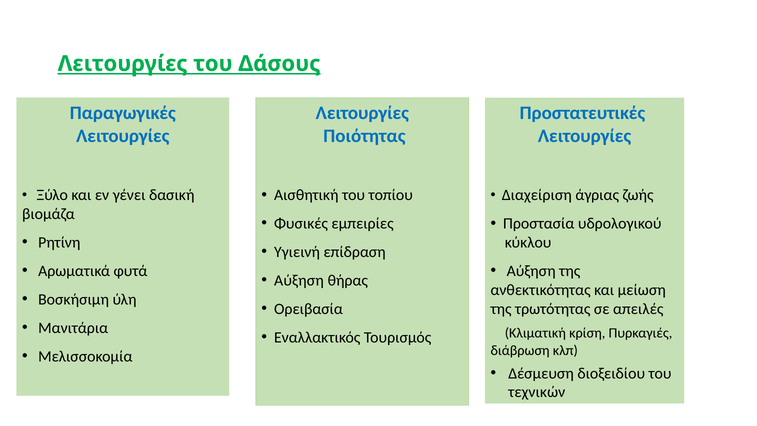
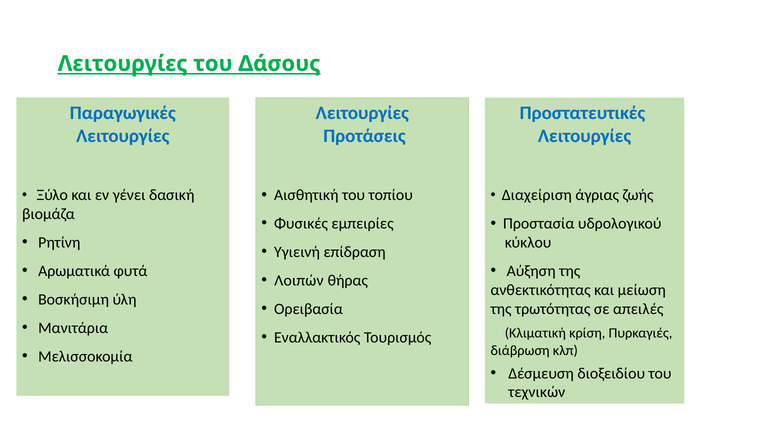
Ποιότητας: Ποιότητας -> Προτάσεις
Αύξηση at (299, 280): Αύξηση -> Λοιπών
